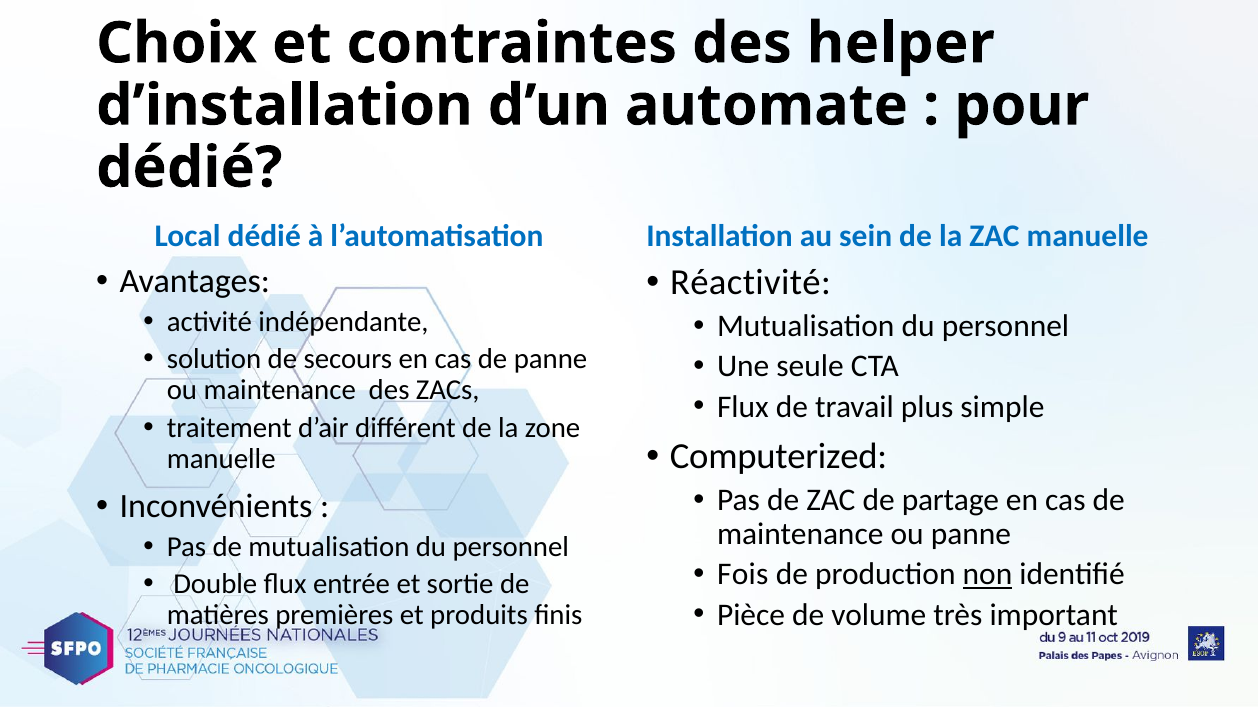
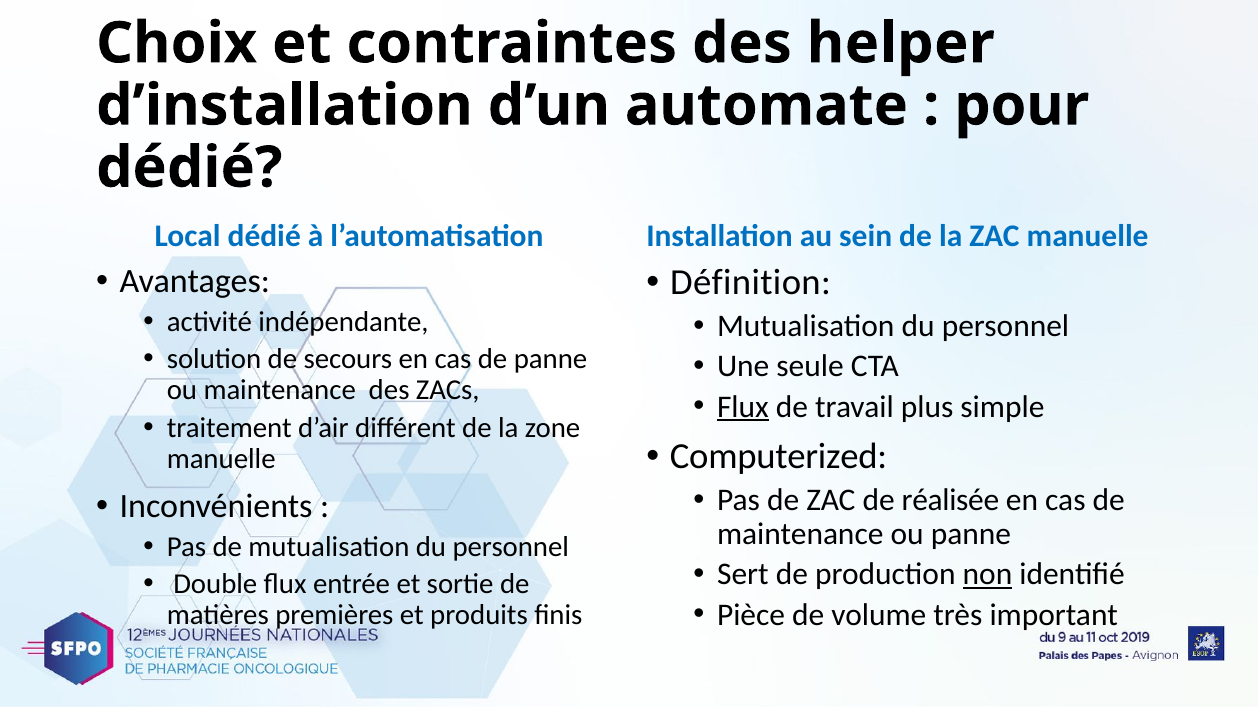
Réactivité: Réactivité -> Définition
Flux at (743, 407) underline: none -> present
partage: partage -> réalisée
Fois: Fois -> Sert
